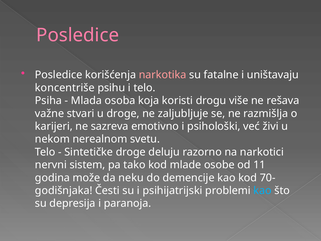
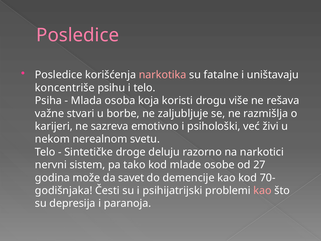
u droge: droge -> borbe
11: 11 -> 27
neku: neku -> savet
kao at (263, 190) colour: light blue -> pink
